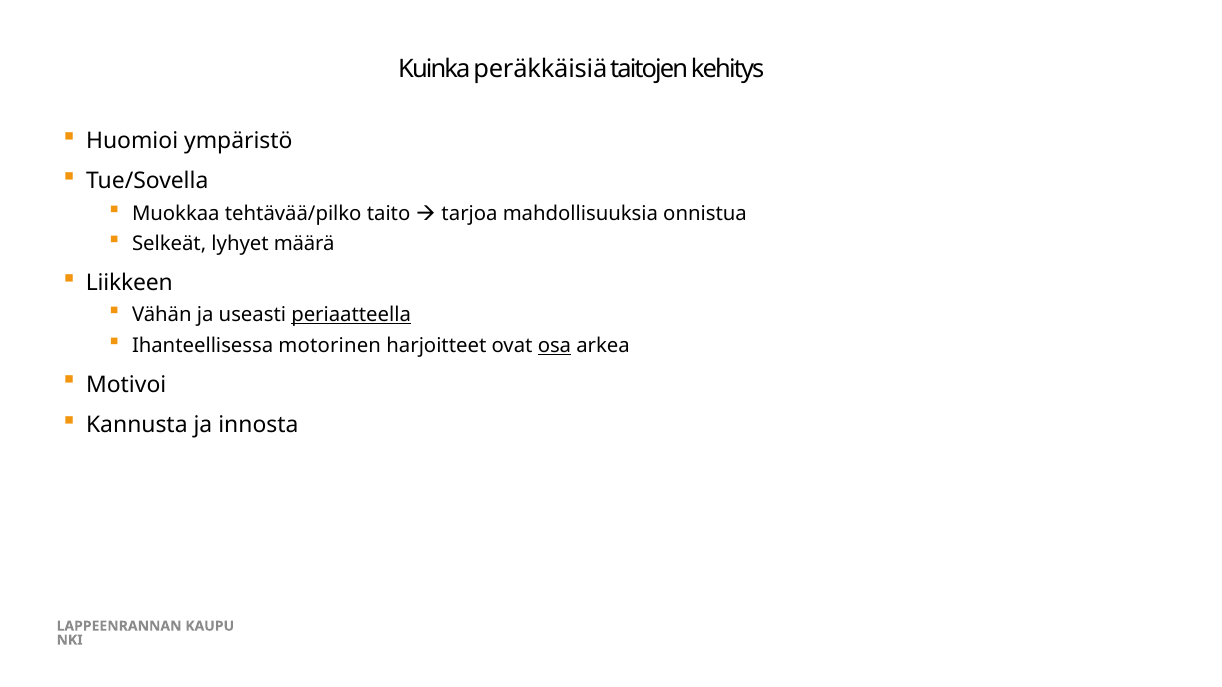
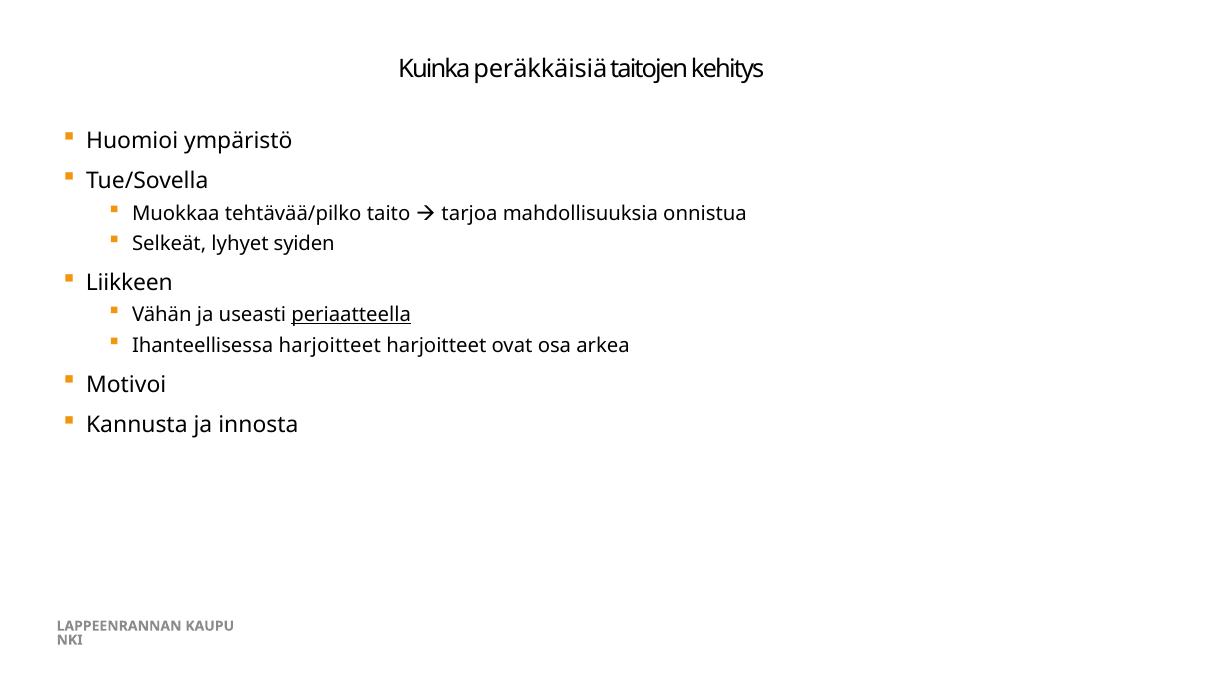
määrä: määrä -> syiden
Ihanteellisessa motorinen: motorinen -> harjoitteet
osa underline: present -> none
